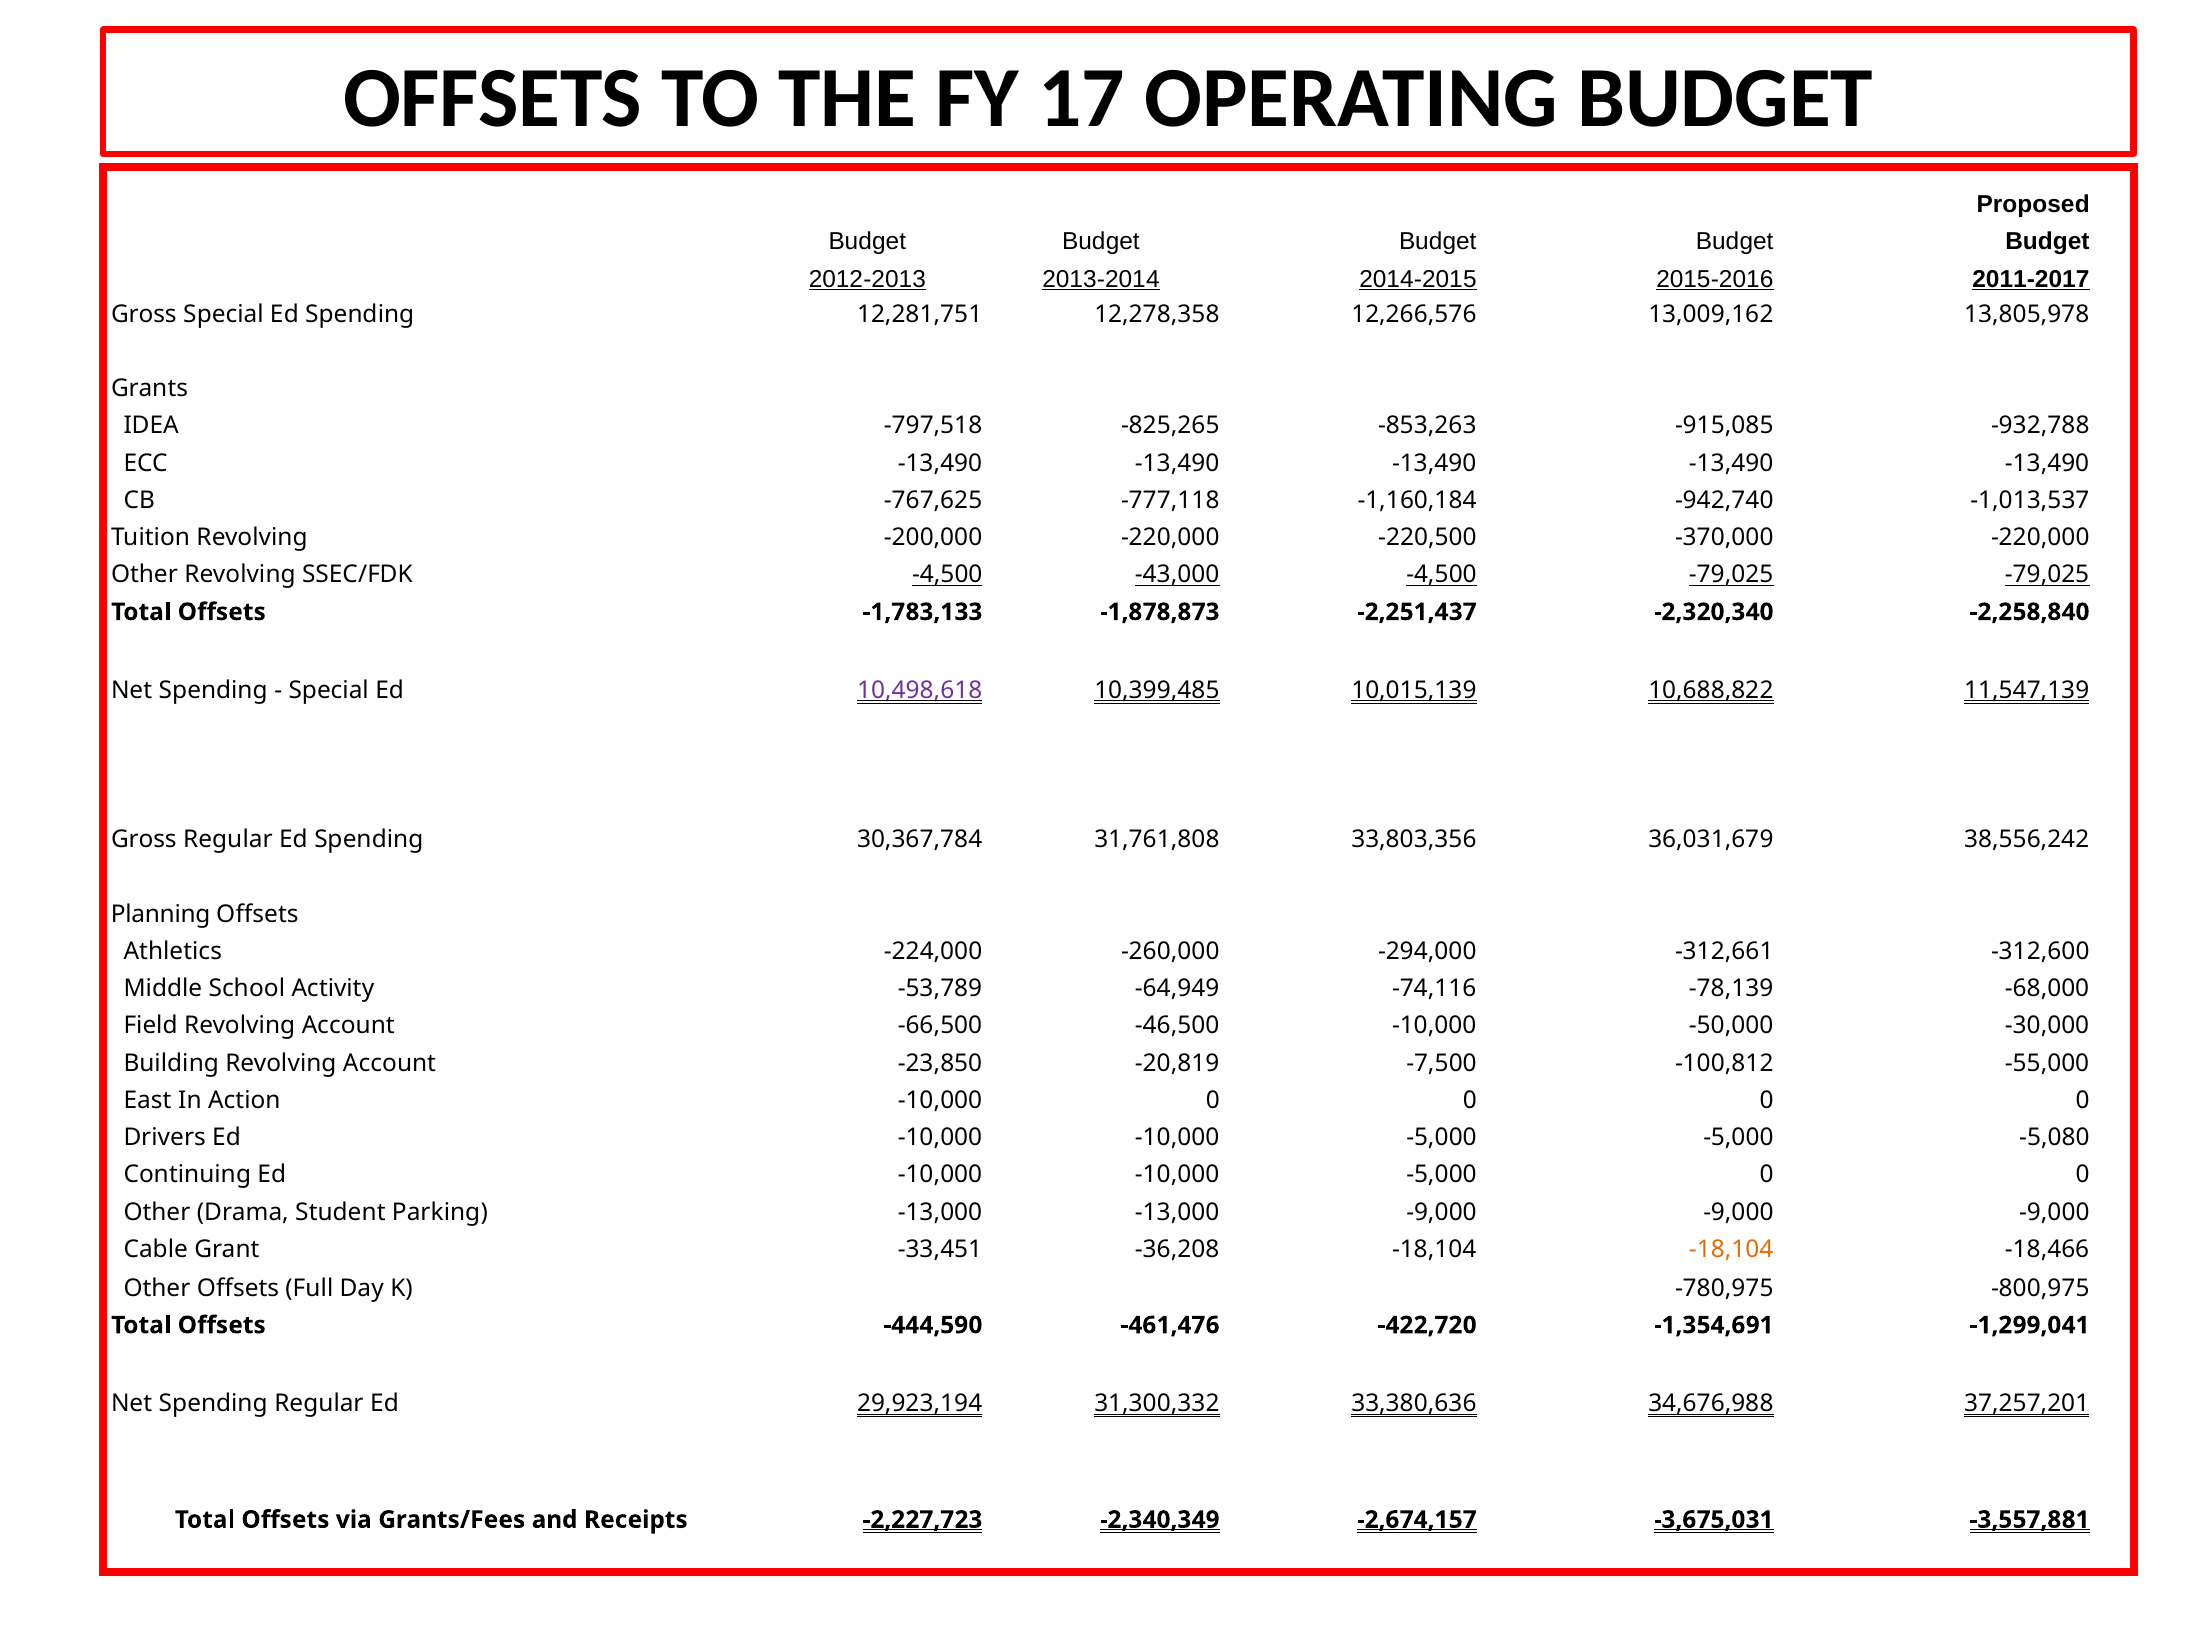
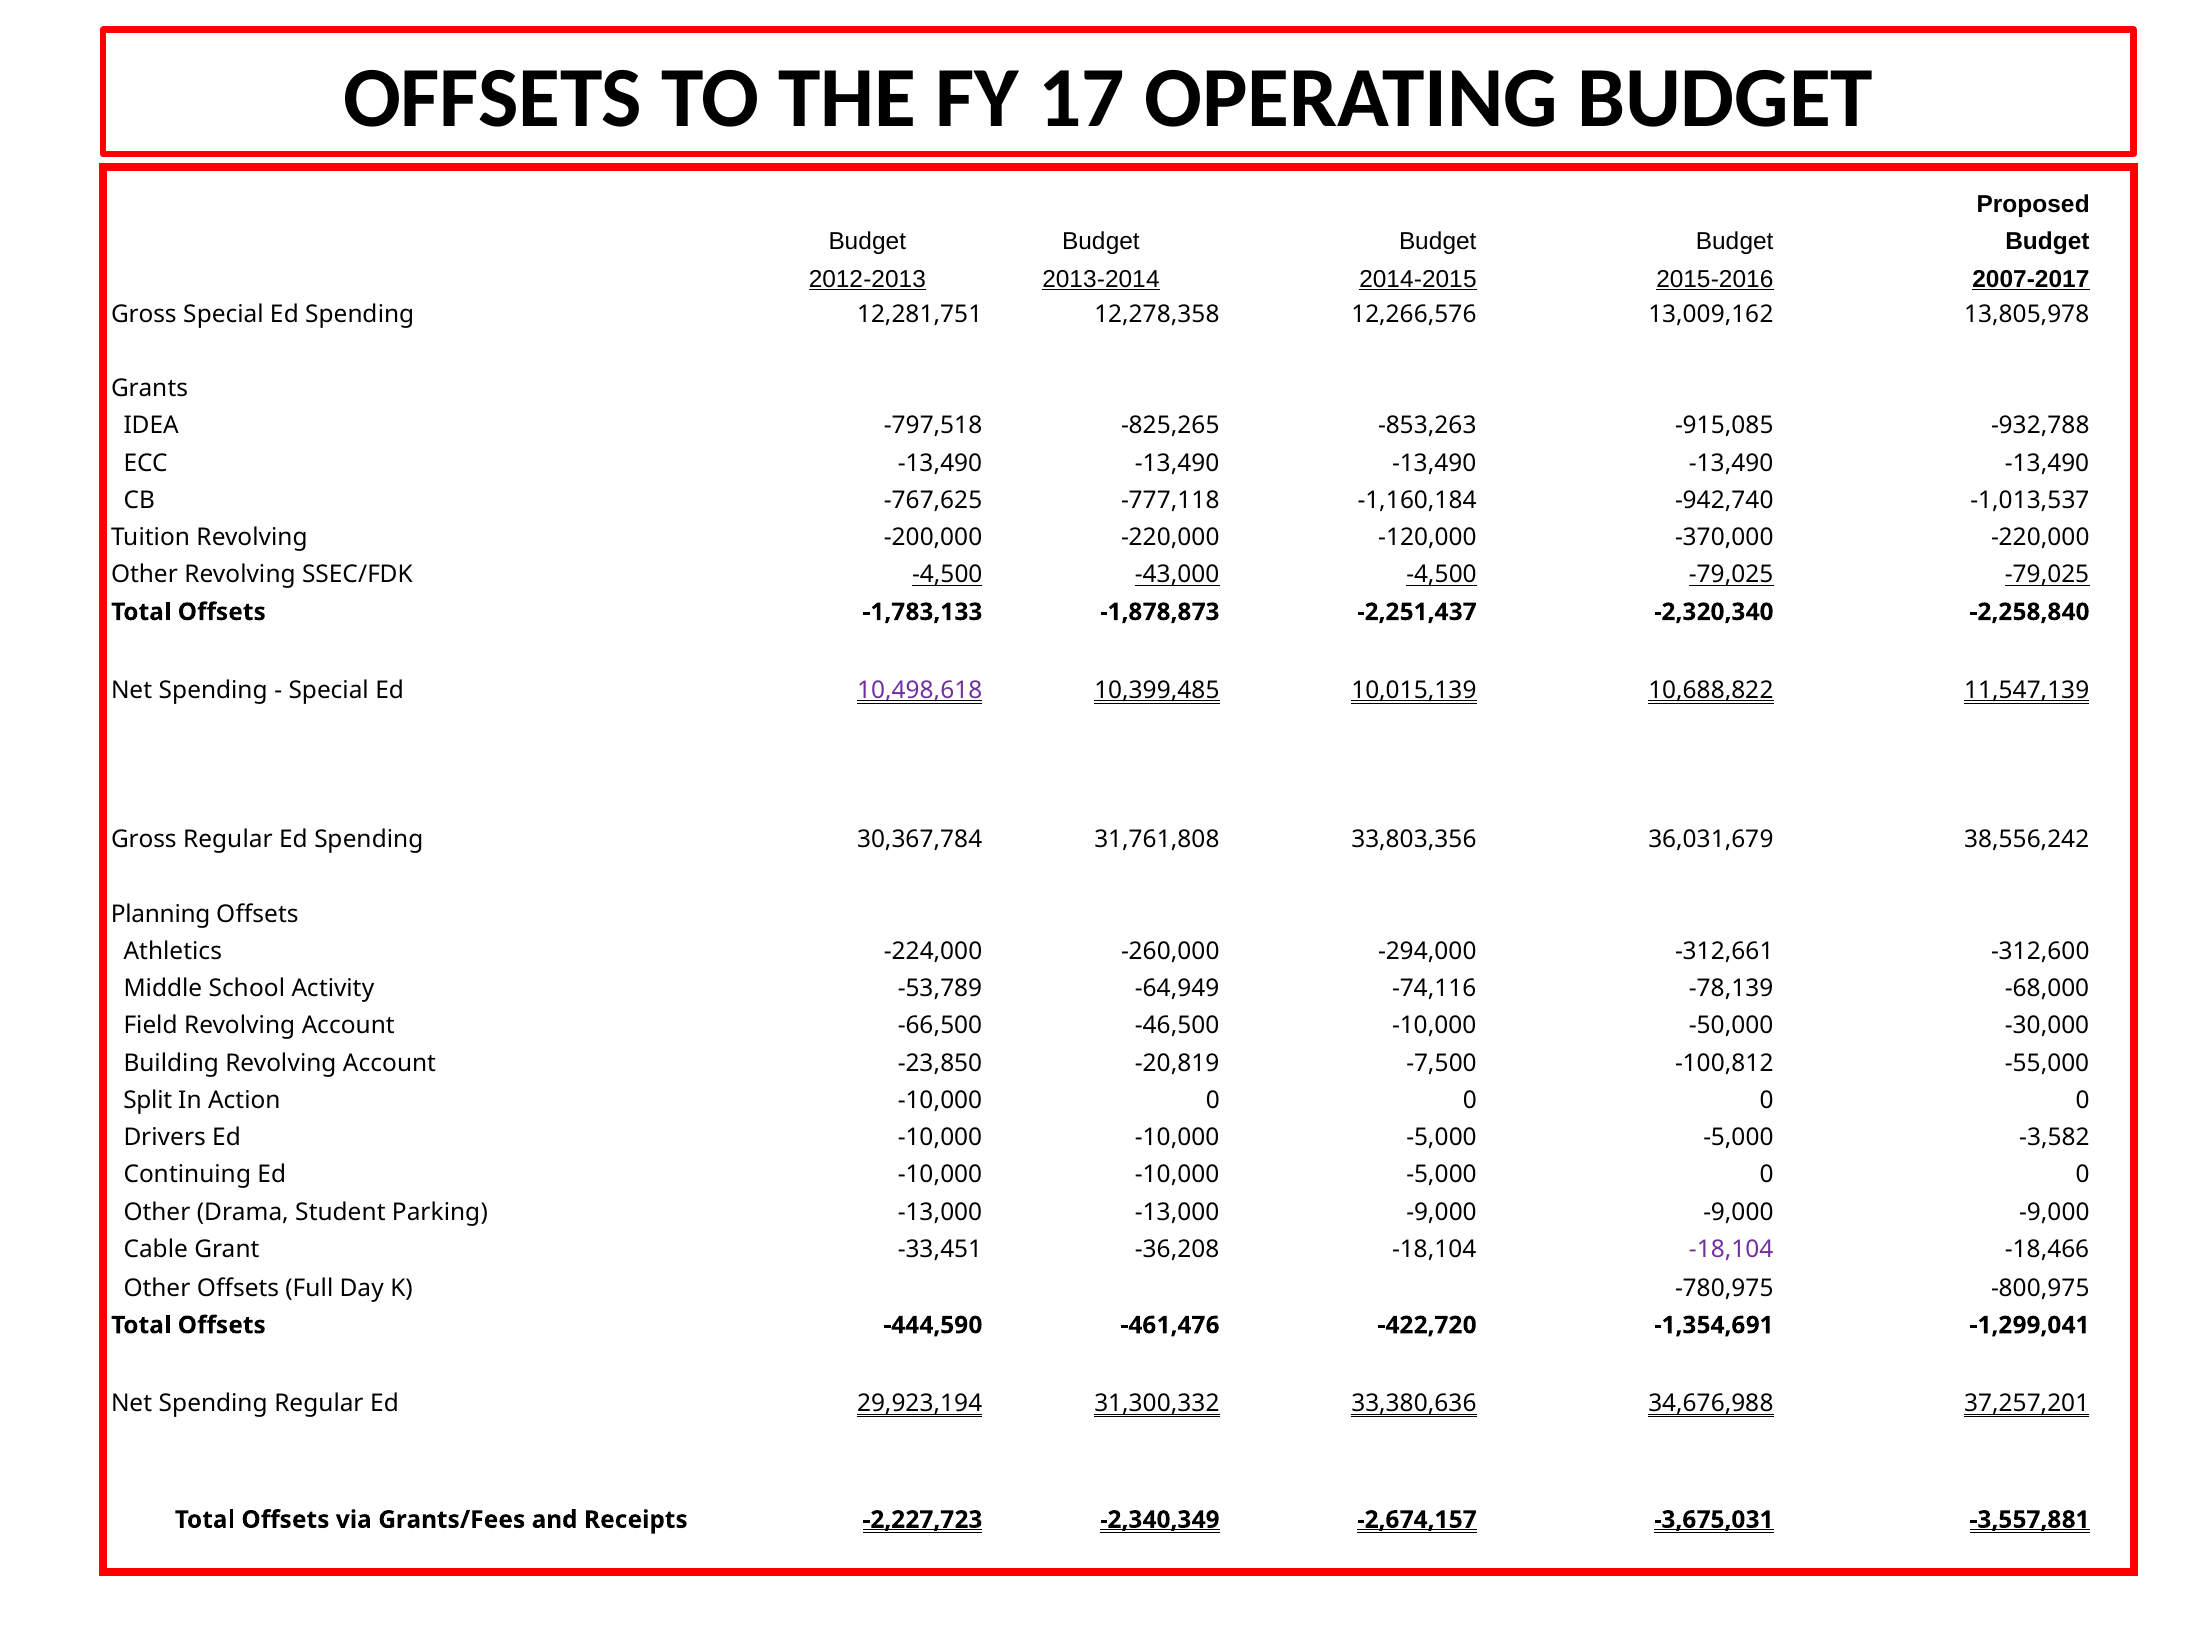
2011-2017: 2011-2017 -> 2007-2017
-220,500: -220,500 -> -120,000
East: East -> Split
-5,080: -5,080 -> -3,582
-18,104 at (1731, 1249) colour: orange -> purple
